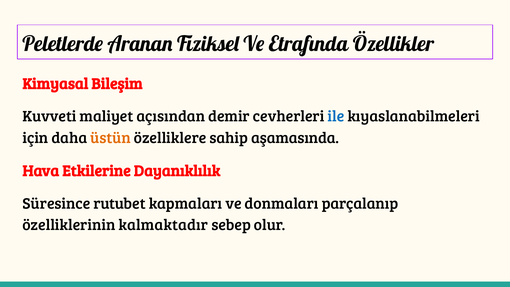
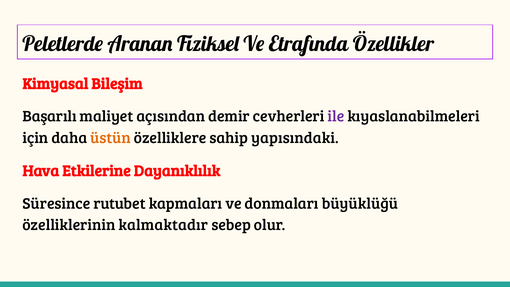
Kuvveti: Kuvveti -> Başarılı
ile colour: blue -> purple
aşamasında: aşamasında -> yapısındaki
parçalanıp: parçalanıp -> büyüklüğü
